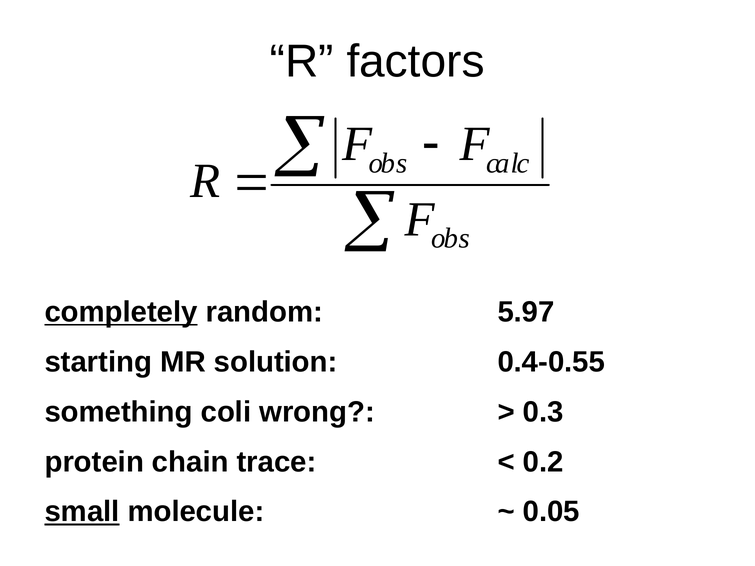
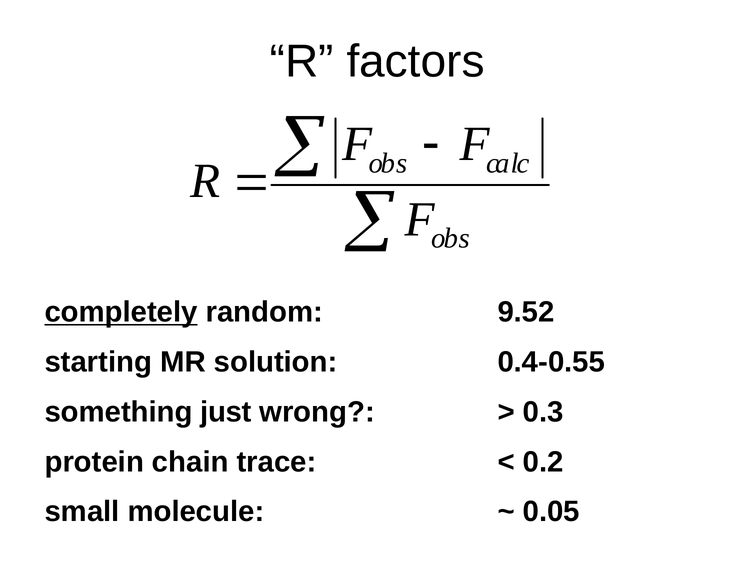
5.97: 5.97 -> 9.52
coli: coli -> just
small underline: present -> none
